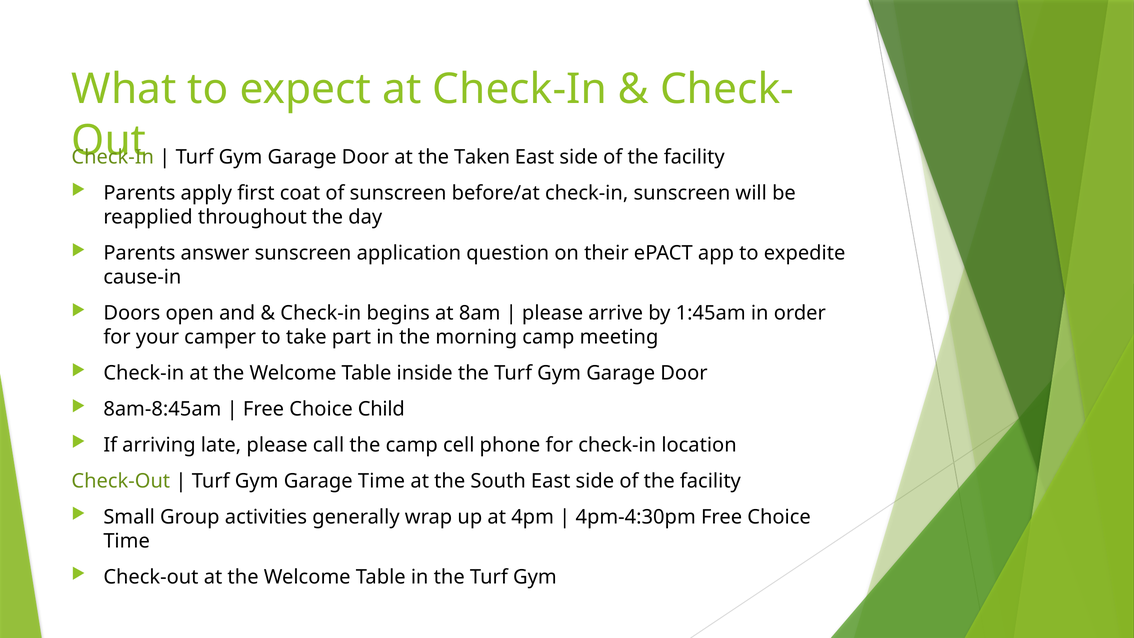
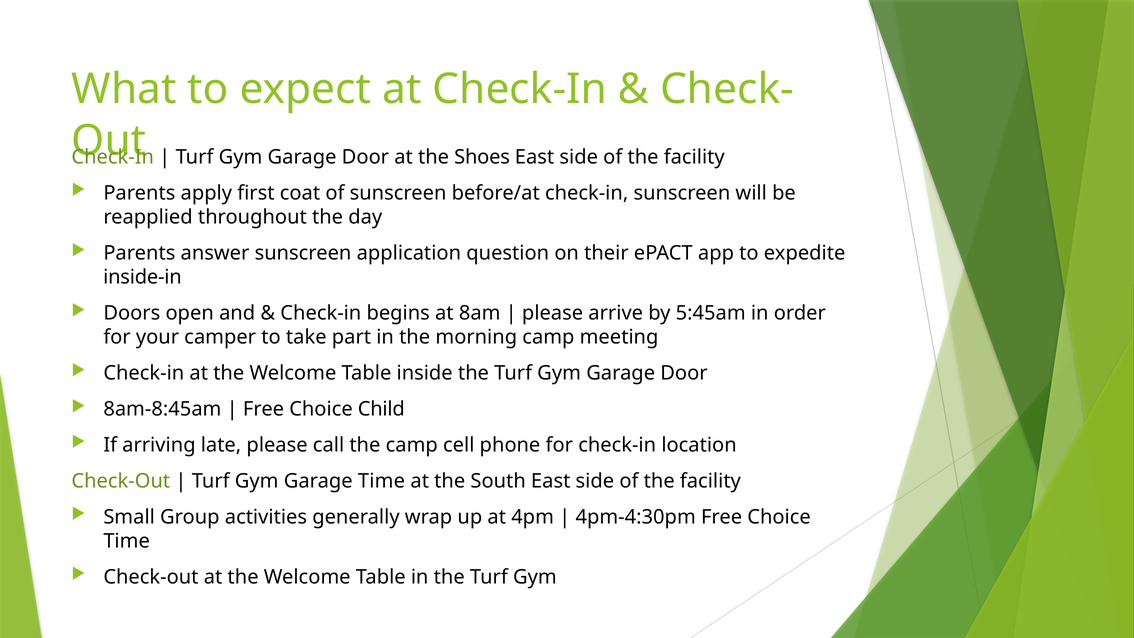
Taken: Taken -> Shoes
cause-in: cause-in -> inside-in
1:45am: 1:45am -> 5:45am
